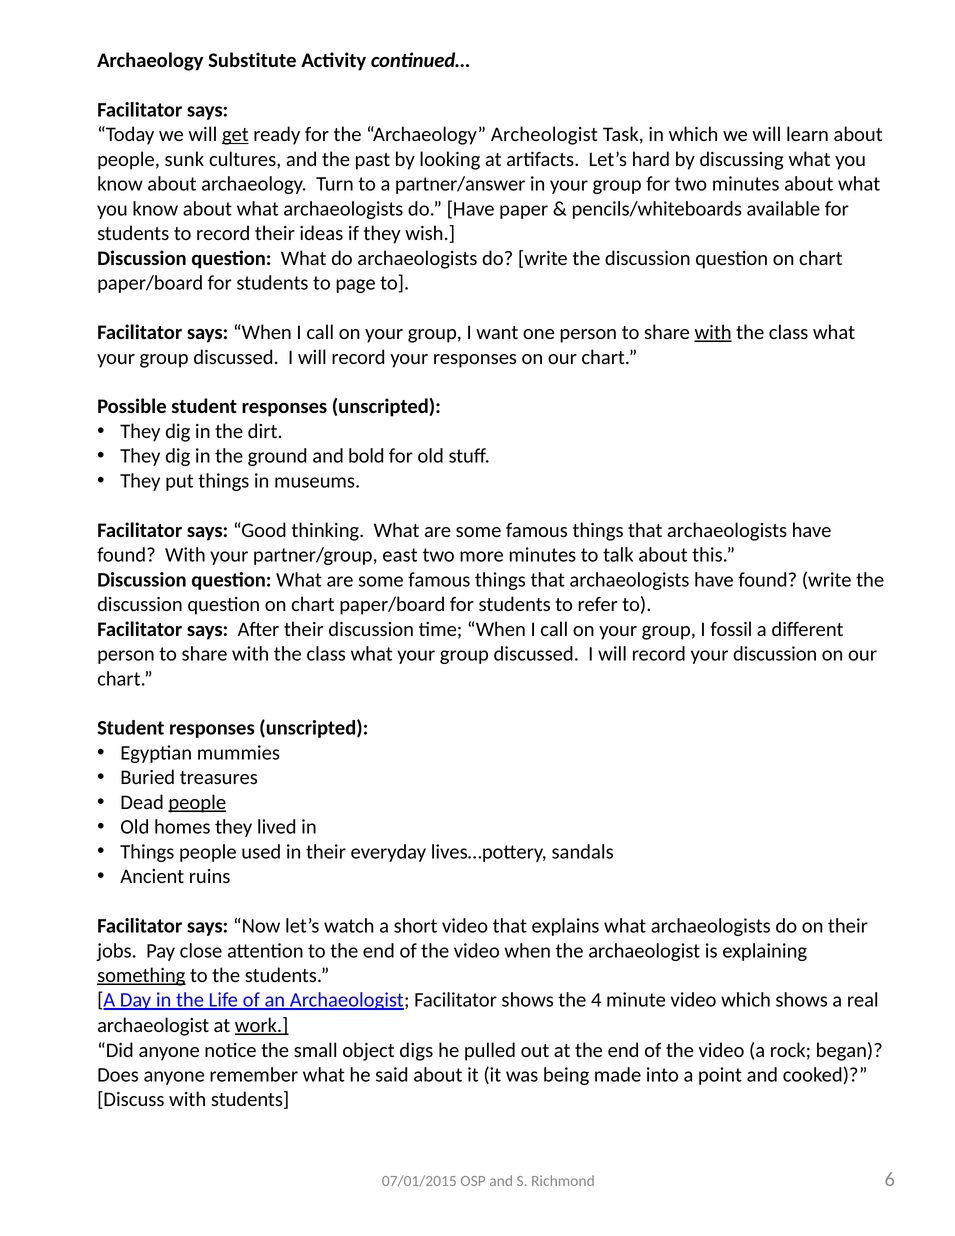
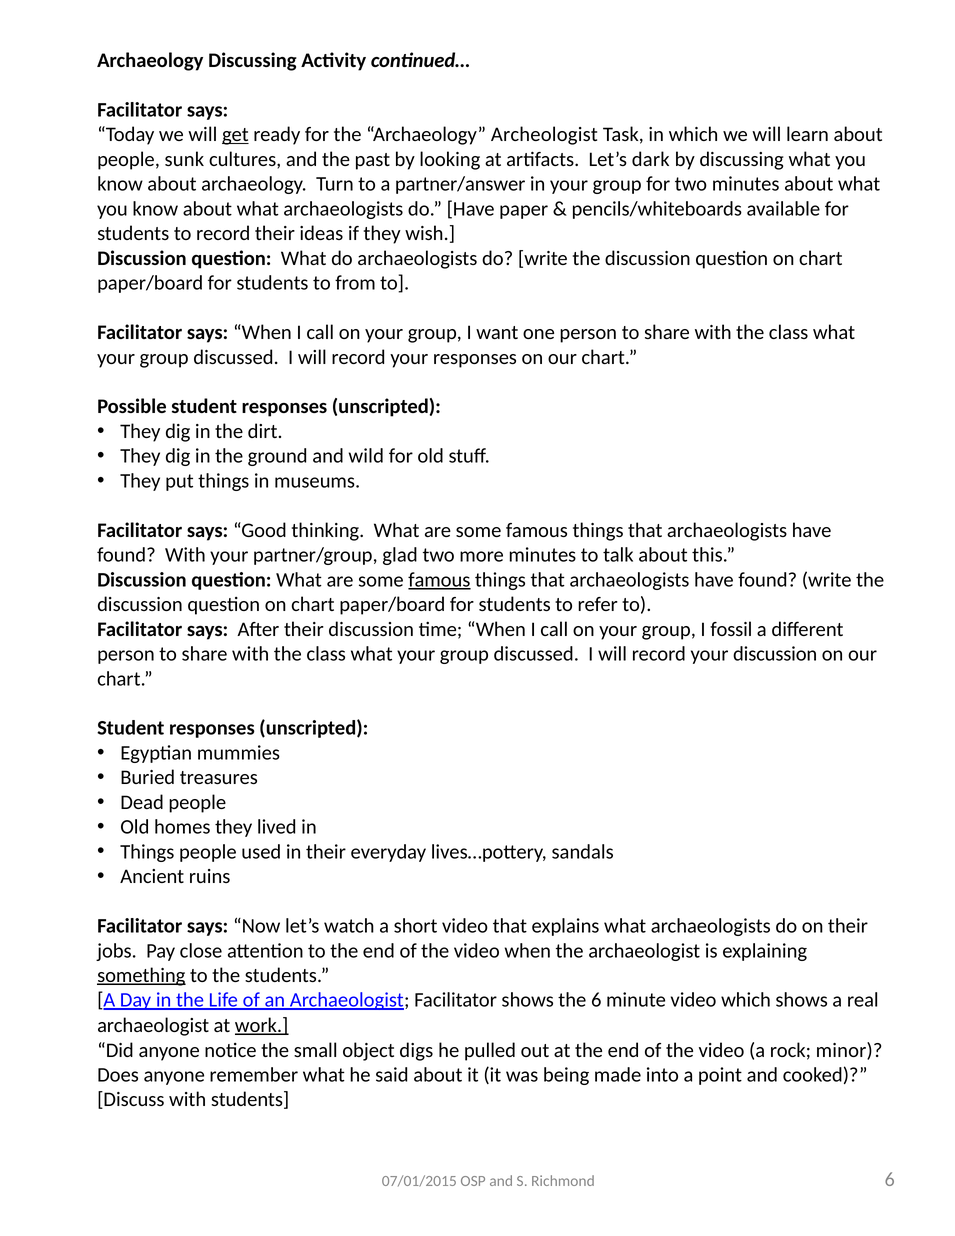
Archaeology Substitute: Substitute -> Discussing
hard: hard -> dark
page: page -> from
with at (713, 332) underline: present -> none
bold: bold -> wild
east: east -> glad
famous at (439, 580) underline: none -> present
people at (197, 802) underline: present -> none
the 4: 4 -> 6
began: began -> minor
